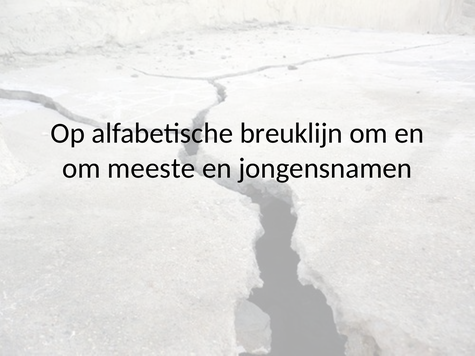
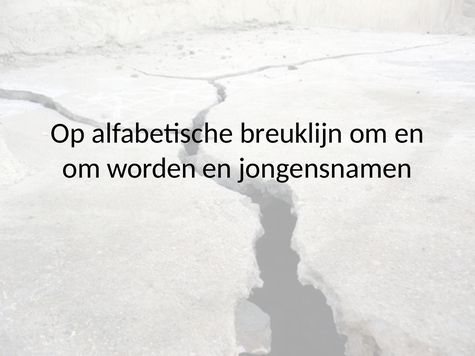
meeste: meeste -> worden
